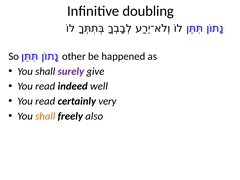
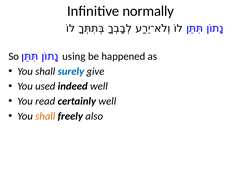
doubling: doubling -> normally
other: other -> using
surely colour: purple -> blue
read at (45, 86): read -> used
certainly very: very -> well
